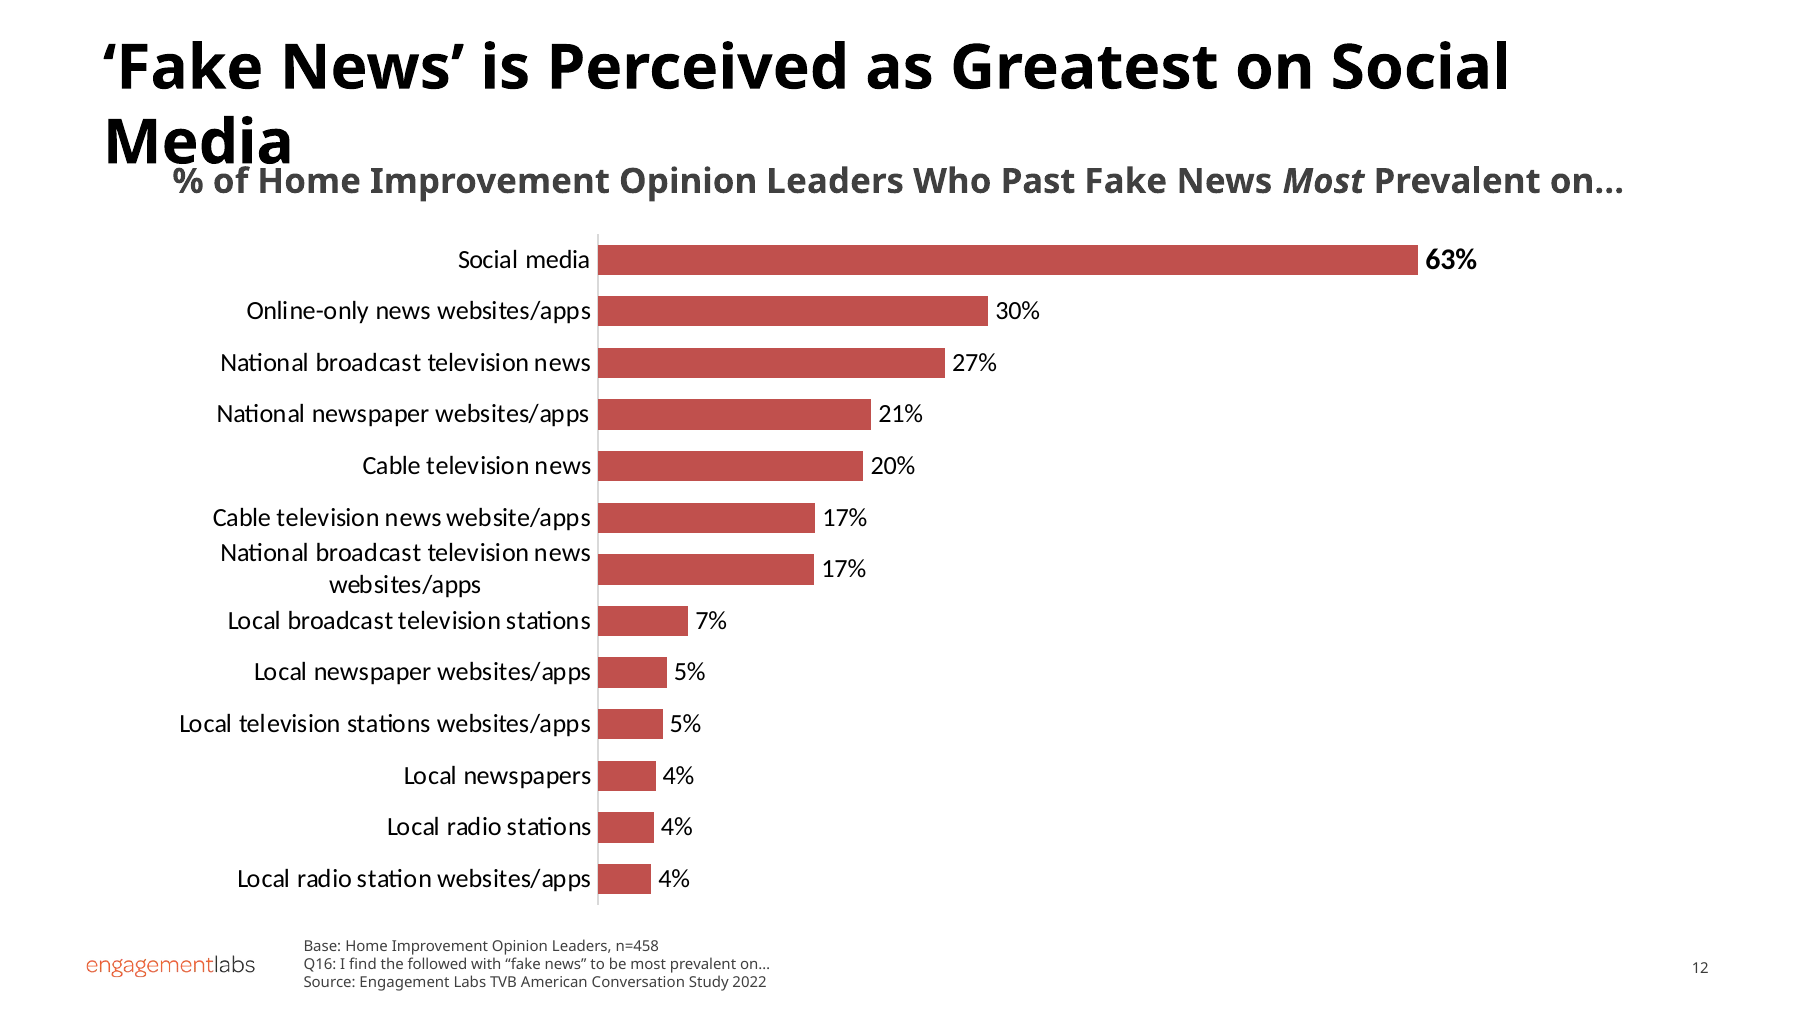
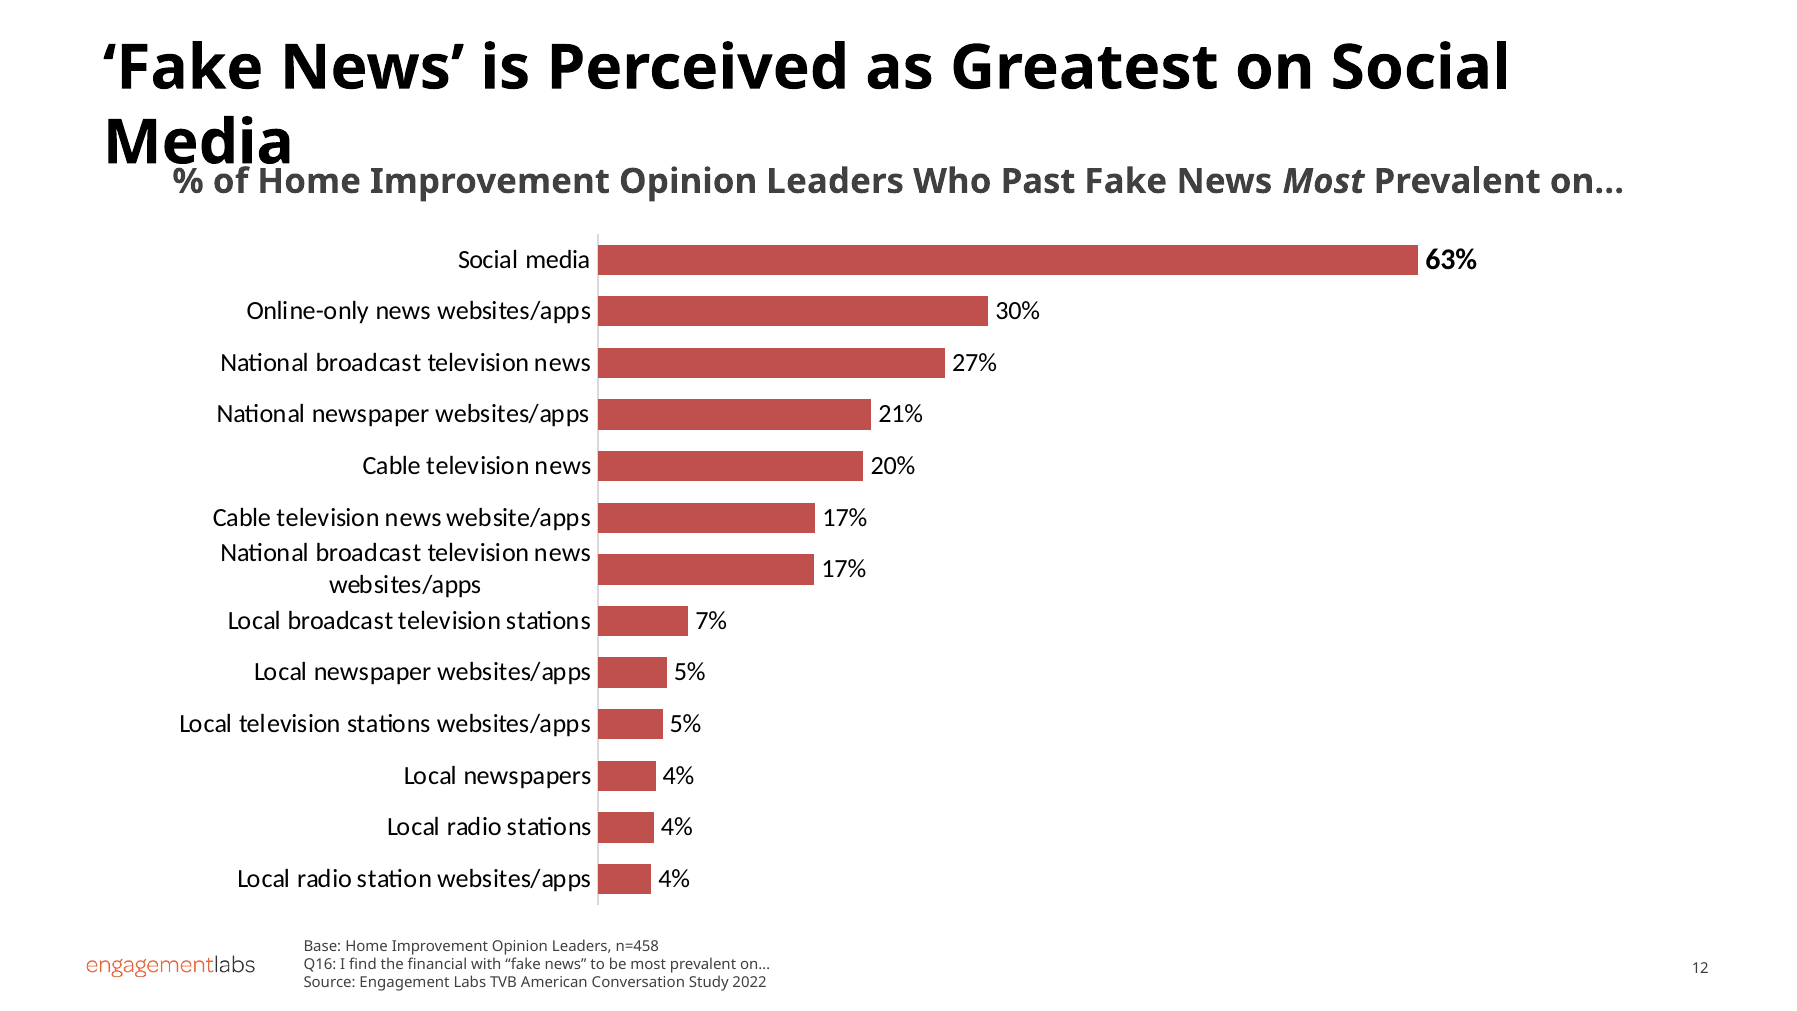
followed: followed -> financial
